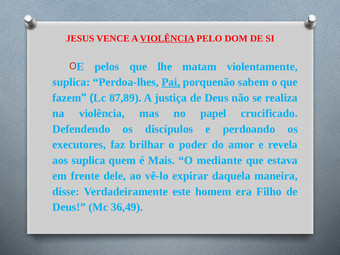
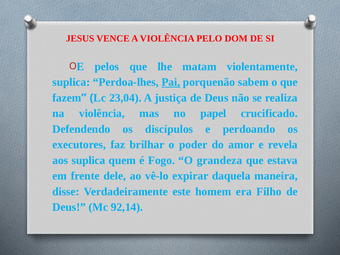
VIOLÊNCIA at (167, 38) underline: present -> none
87,89: 87,89 -> 23,04
Mais: Mais -> Fogo
mediante: mediante -> grandeza
36,49: 36,49 -> 92,14
